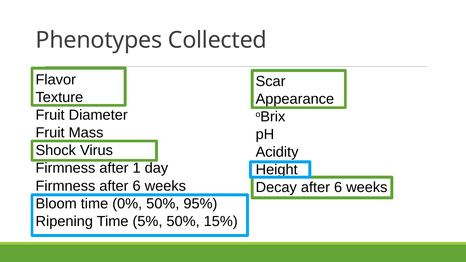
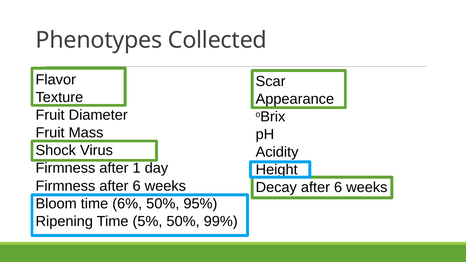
0%: 0% -> 6%
15%: 15% -> 99%
